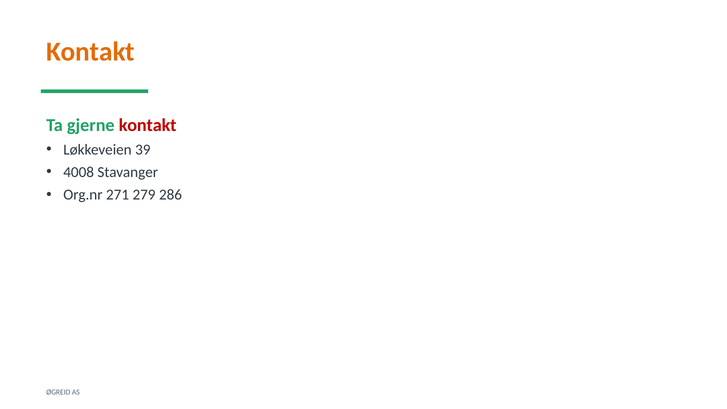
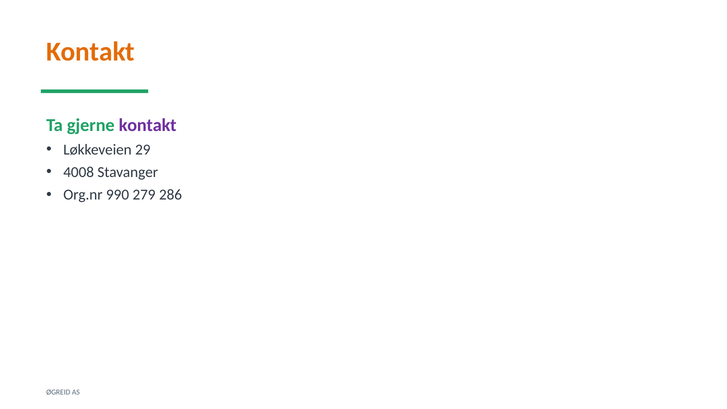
kontakt at (148, 125) colour: red -> purple
39: 39 -> 29
271: 271 -> 990
